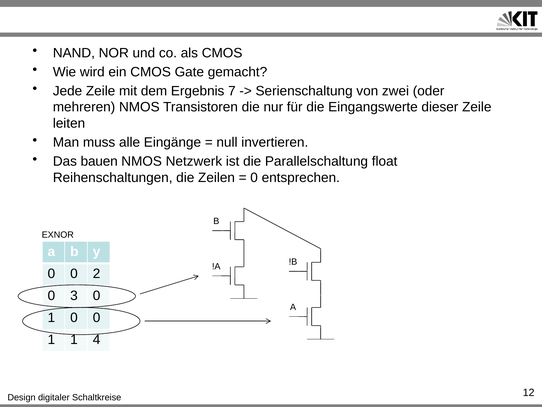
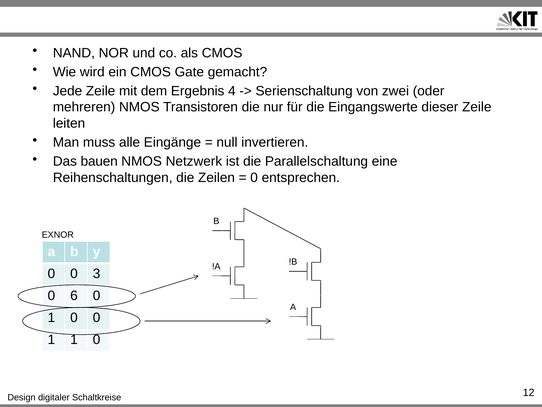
7: 7 -> 4
float: float -> eine
2: 2 -> 3
3: 3 -> 6
1 1 4: 4 -> 0
